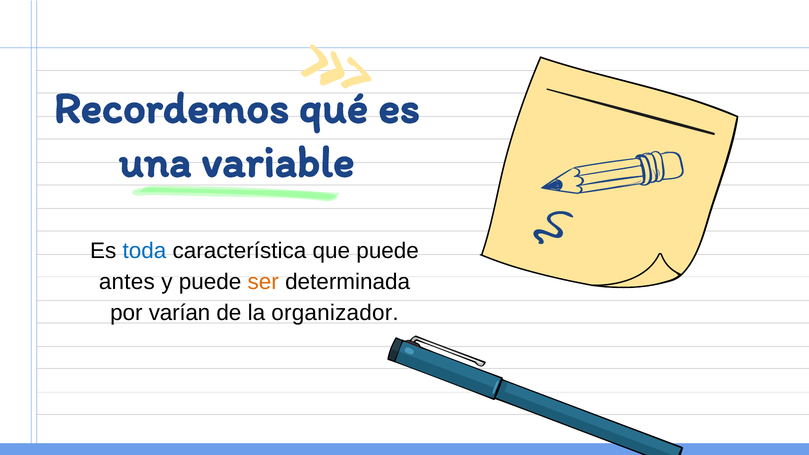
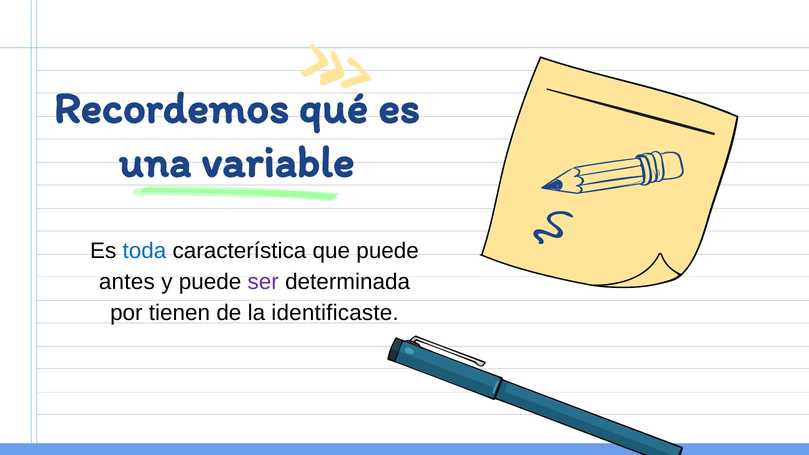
ser colour: orange -> purple
varían: varían -> tienen
organizador: organizador -> identificaste
